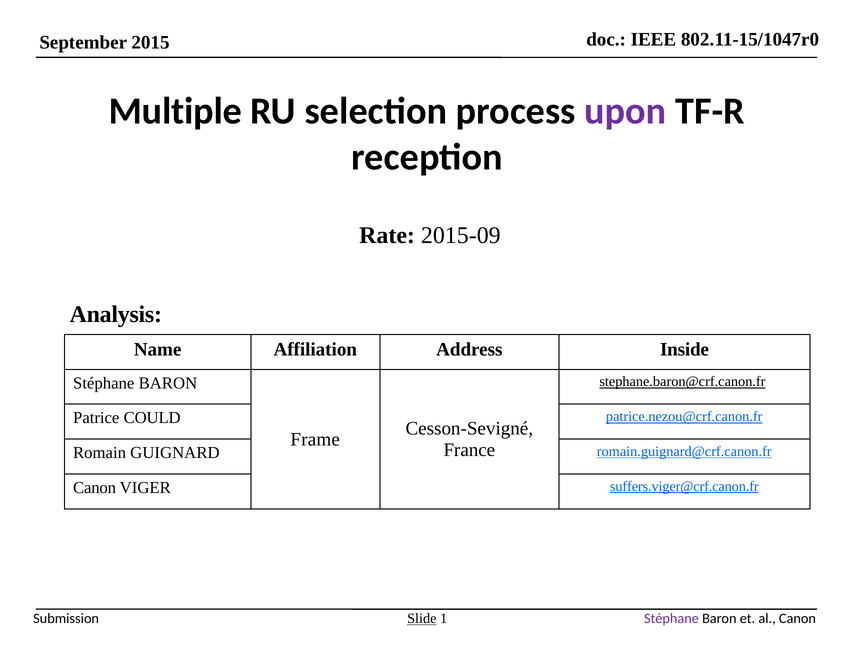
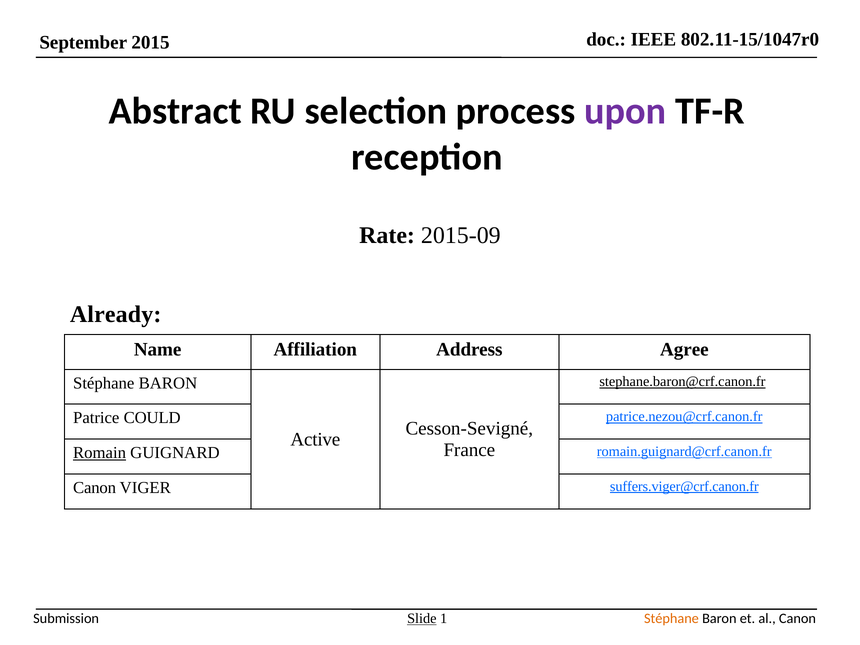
Multiple: Multiple -> Abstract
Analysis: Analysis -> Already
Inside: Inside -> Agree
Frame: Frame -> Active
Romain underline: none -> present
Stéphane at (671, 619) colour: purple -> orange
